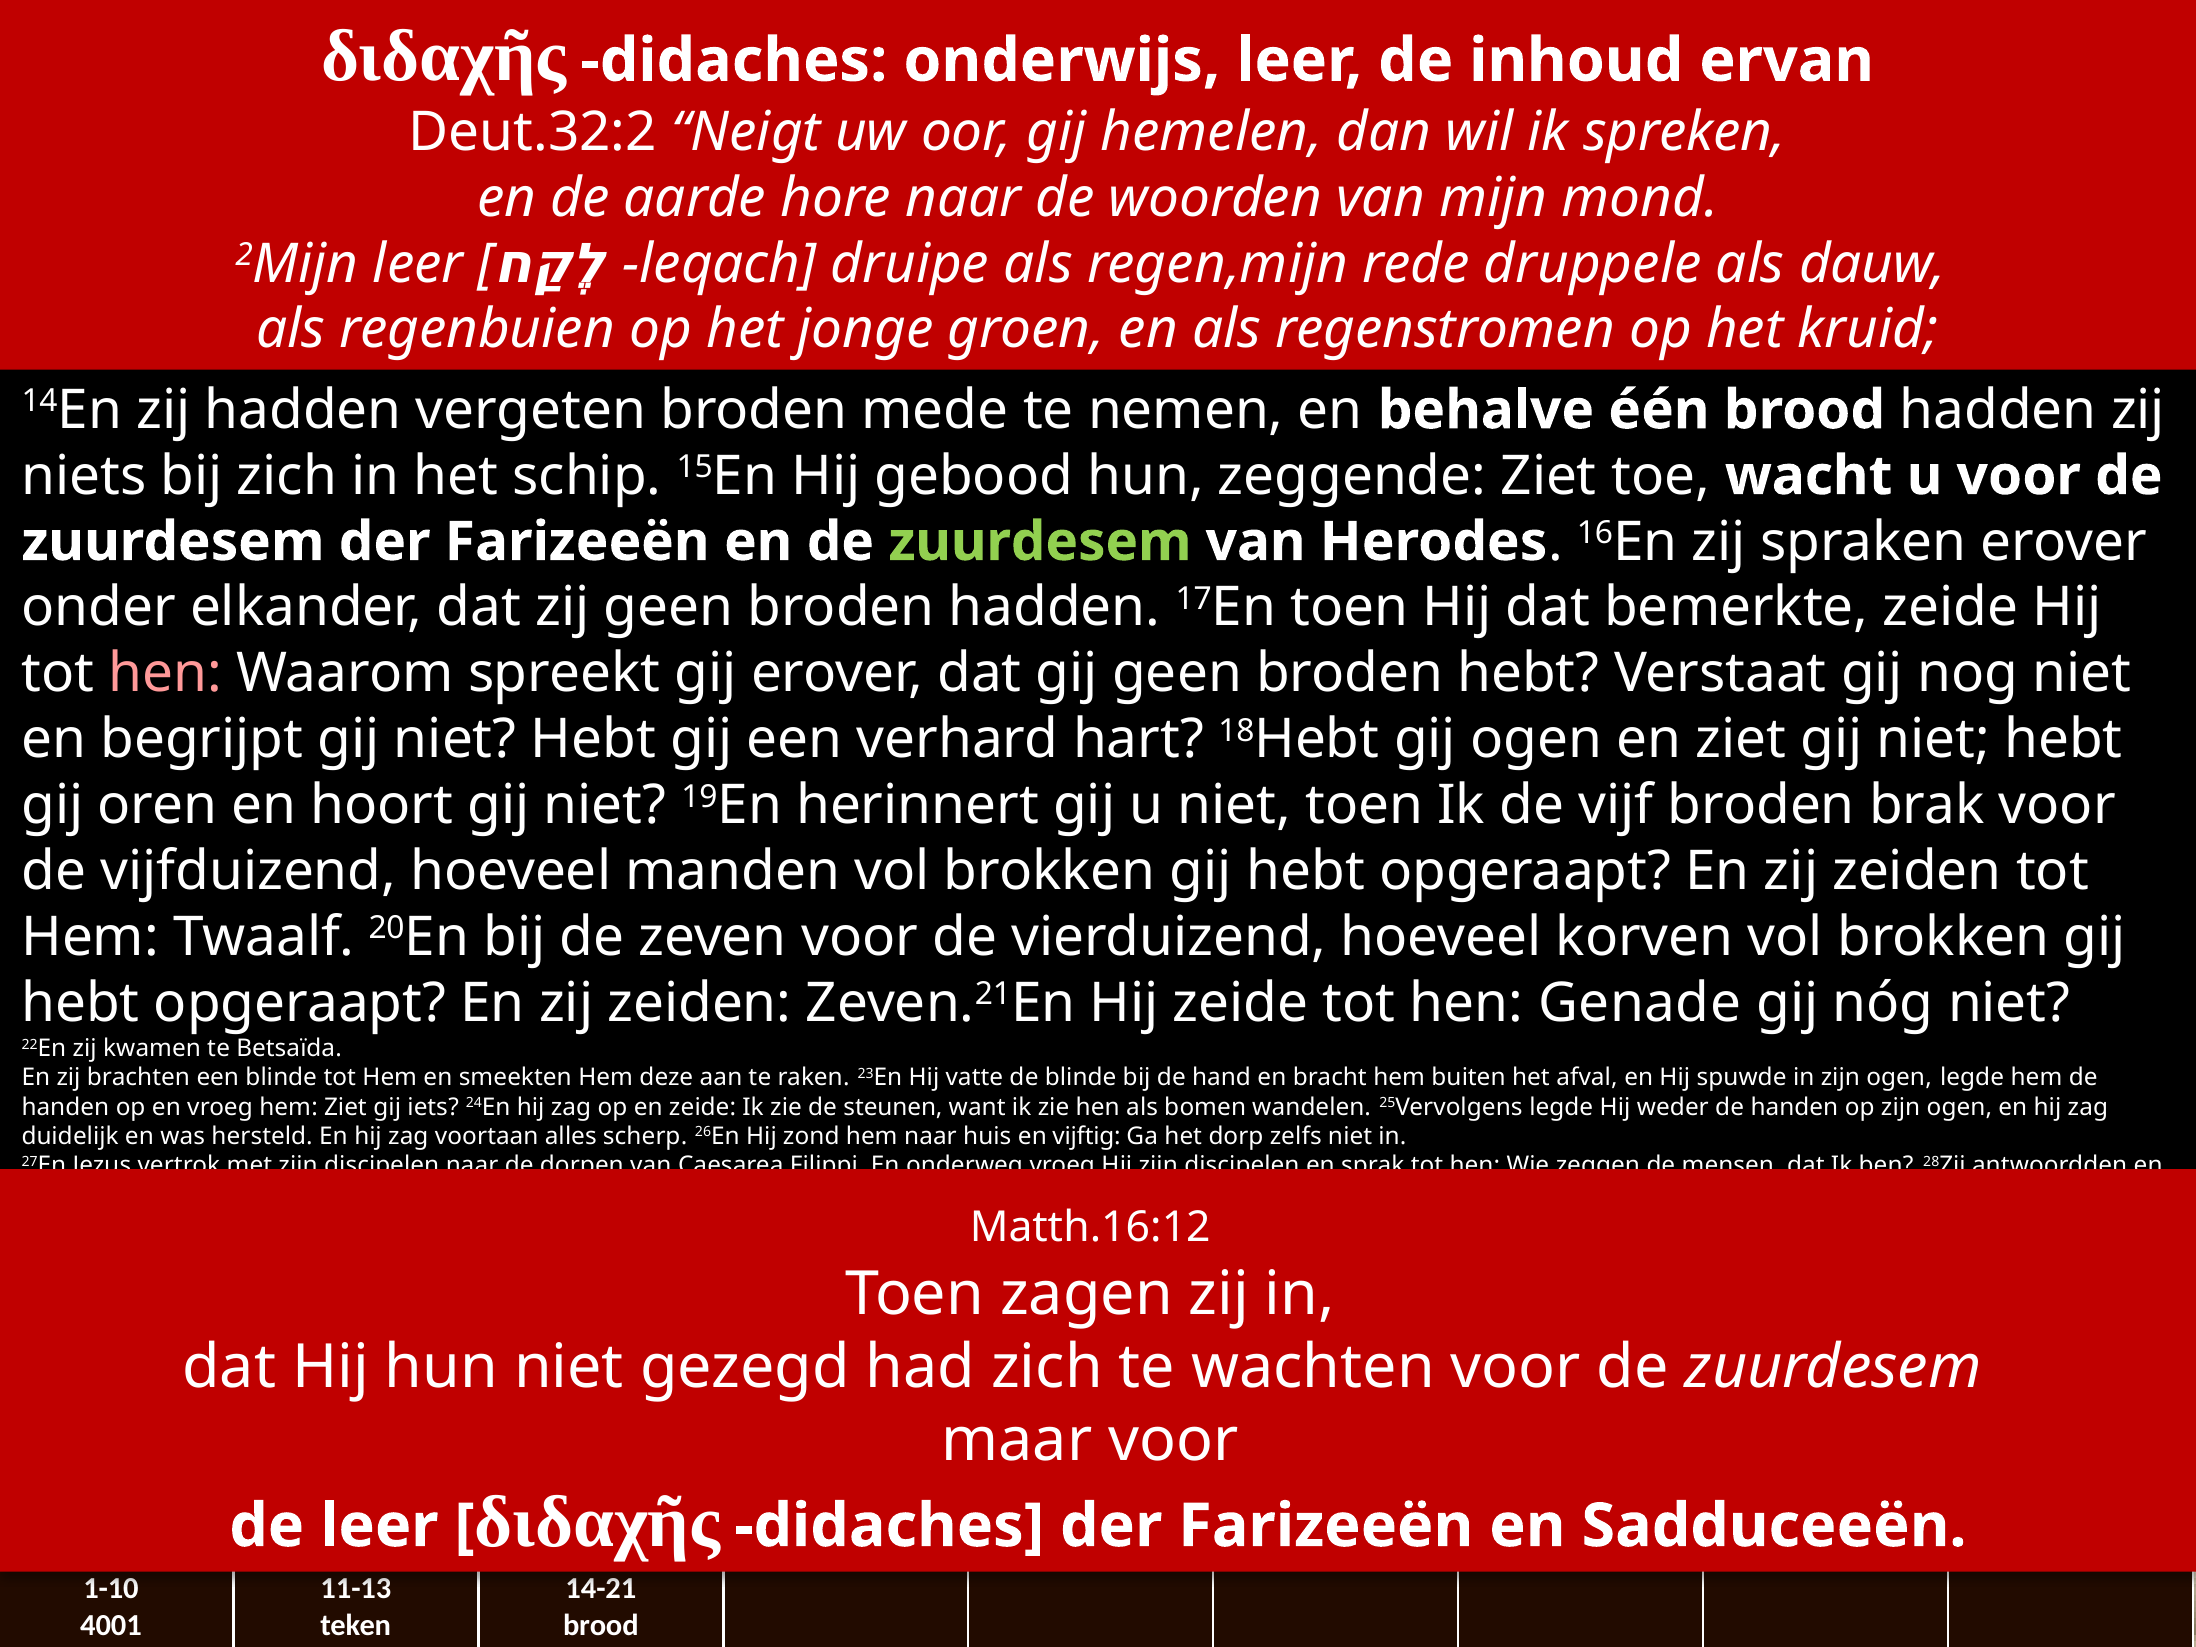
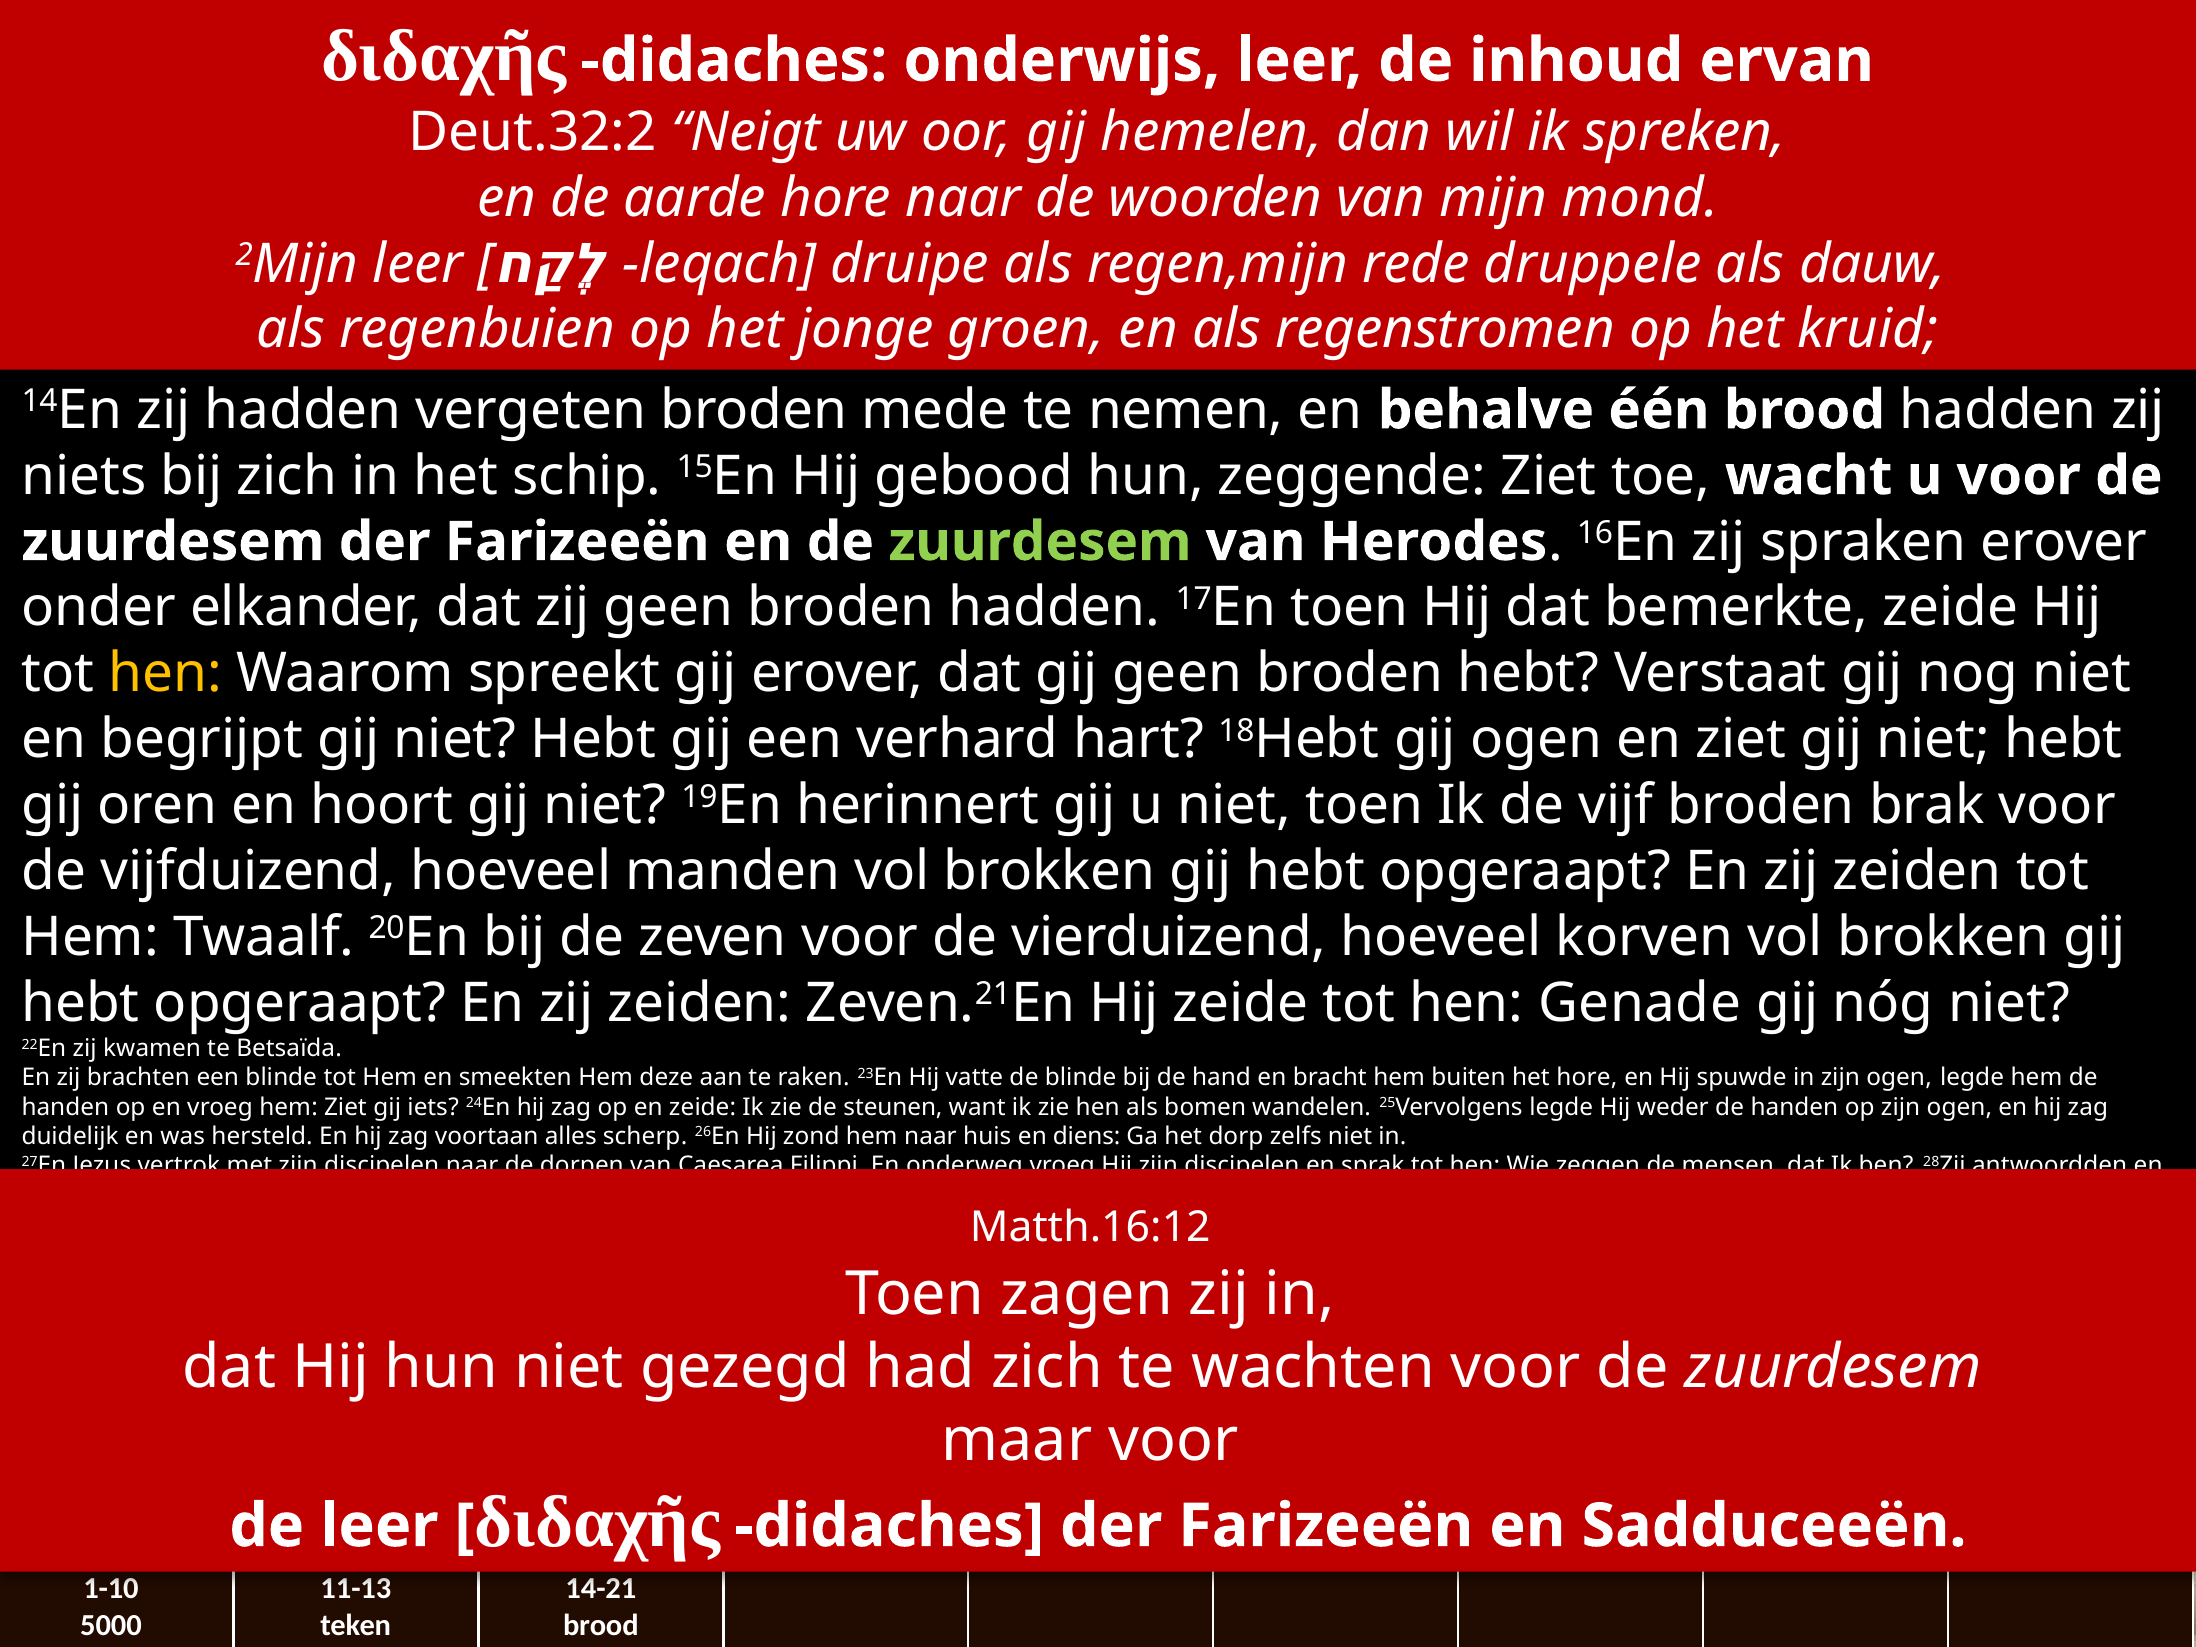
hen at (165, 674) colour: pink -> yellow
het afval: afval -> hore
vijftig: vijftig -> diens
4001: 4001 -> 5000
